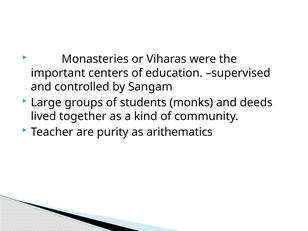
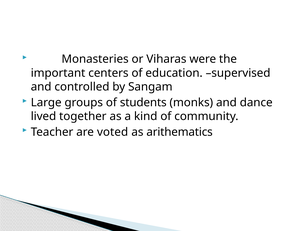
deeds: deeds -> dance
purity: purity -> voted
